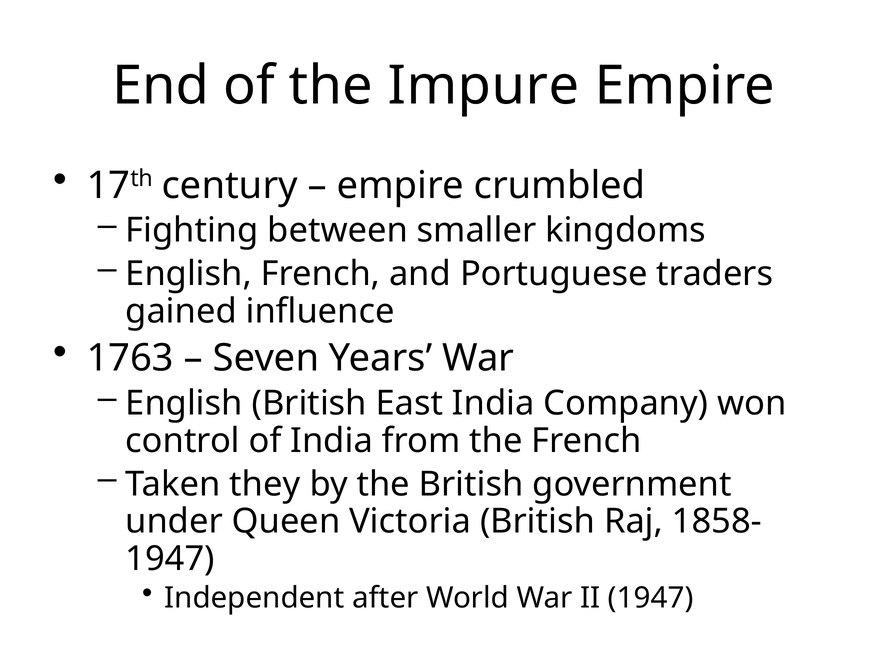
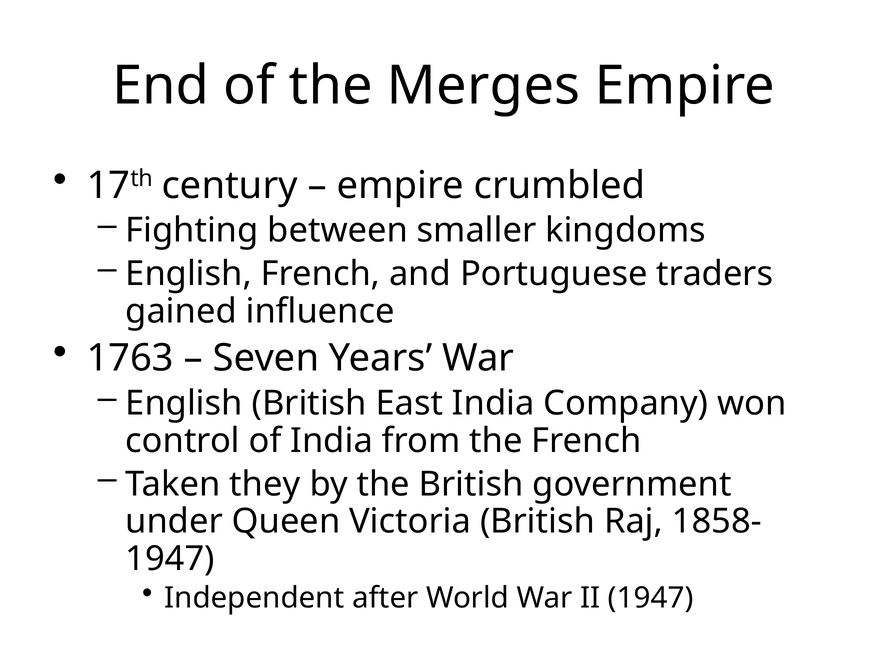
Impure: Impure -> Merges
